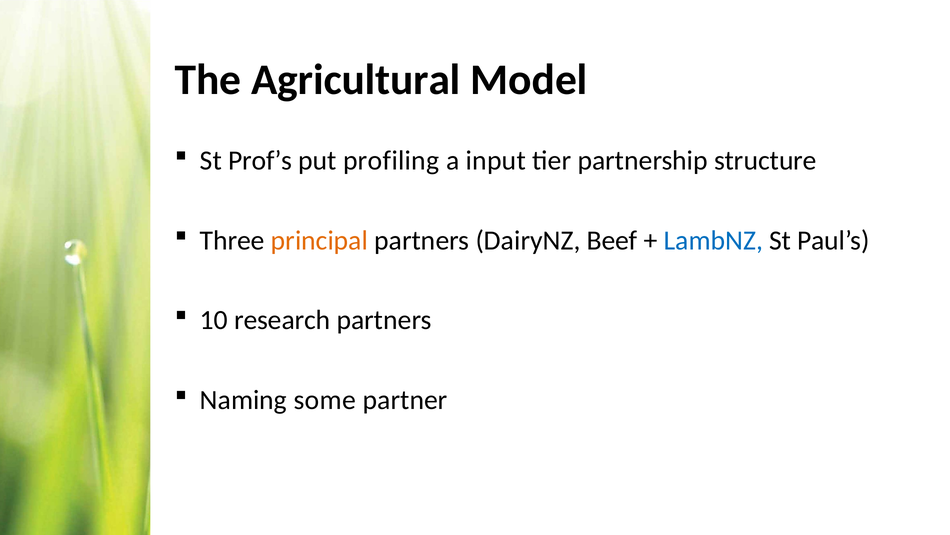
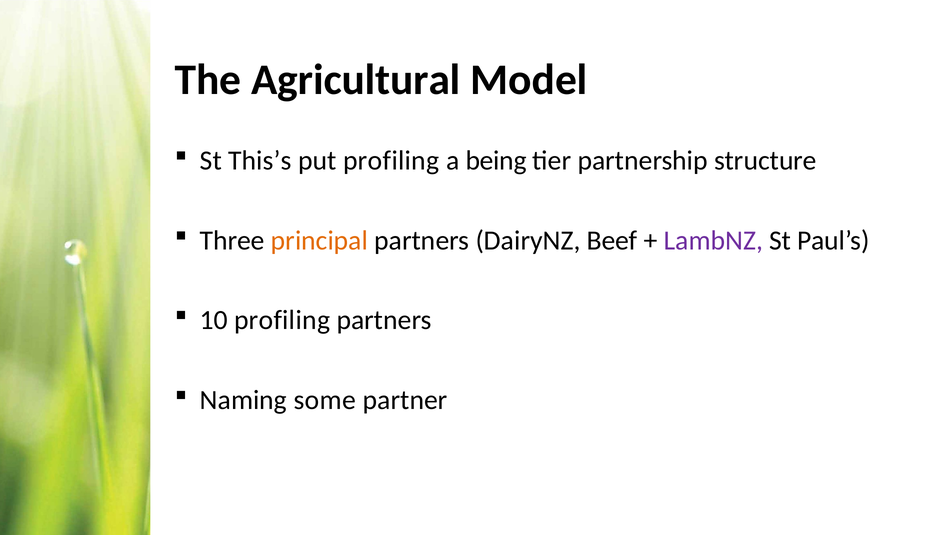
Prof’s: Prof’s -> This’s
input: input -> being
LambNZ colour: blue -> purple
10 research: research -> profiling
